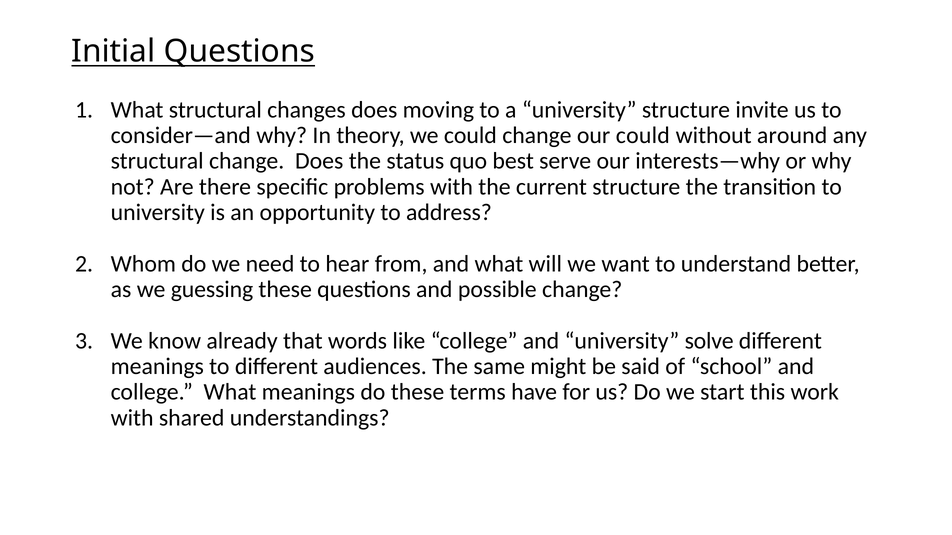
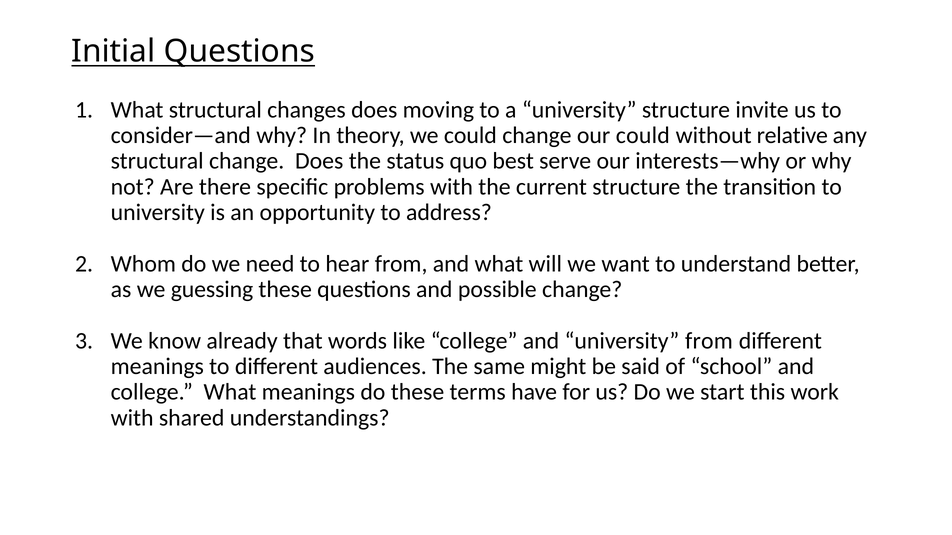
around: around -> relative
university solve: solve -> from
